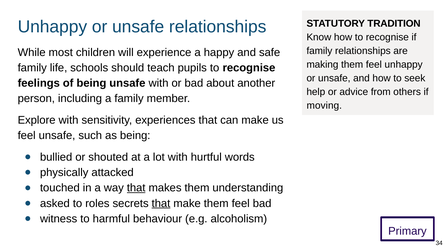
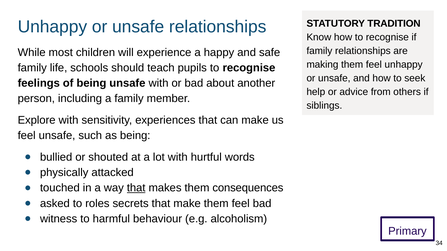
moving: moving -> siblings
understanding: understanding -> consequences
that at (161, 204) underline: present -> none
